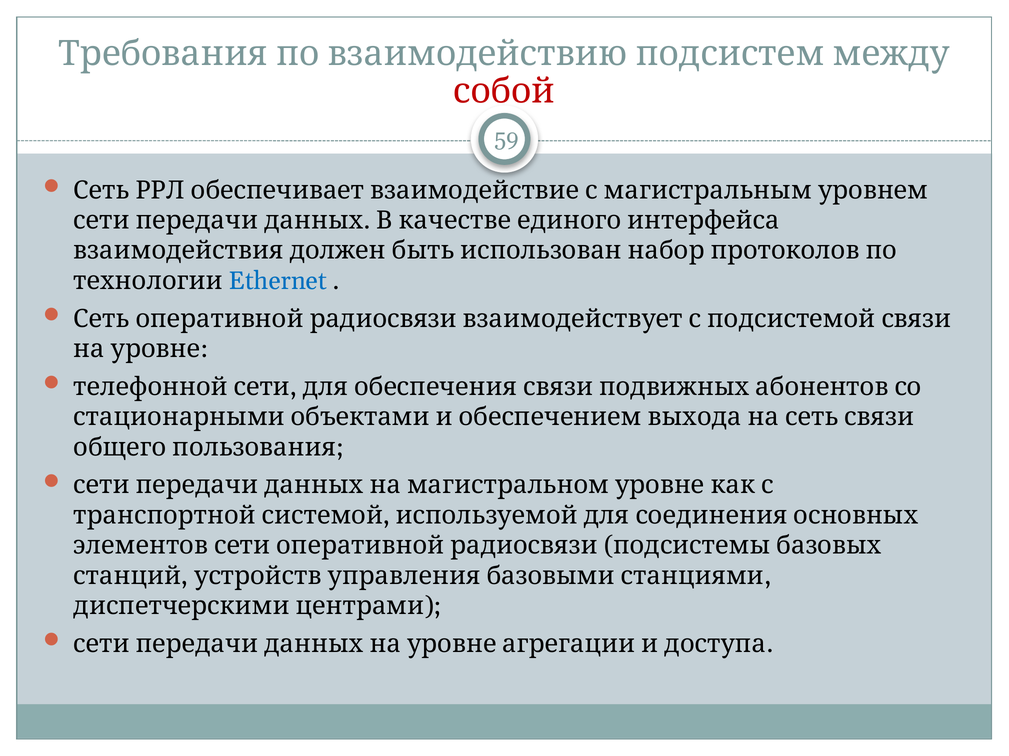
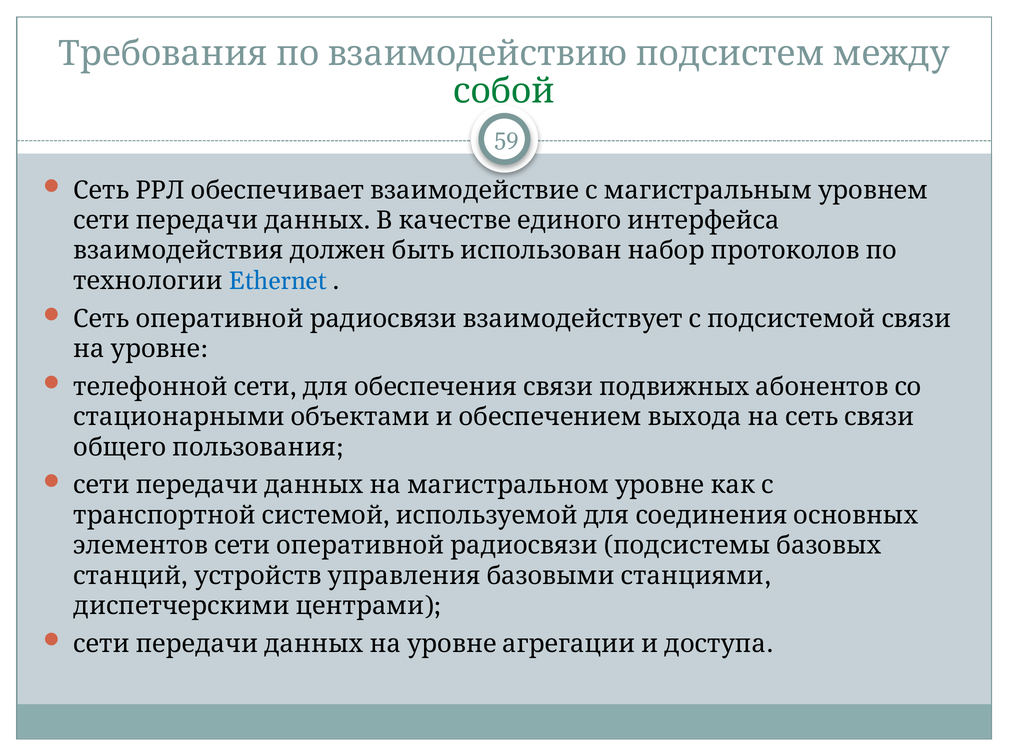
собой colour: red -> green
